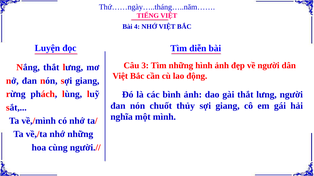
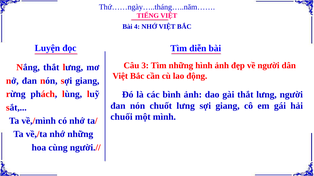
chuốt thủy: thủy -> lưng
nghĩa: nghĩa -> chuối
